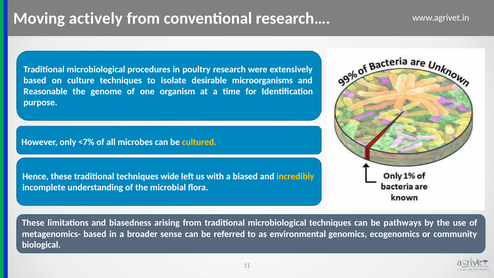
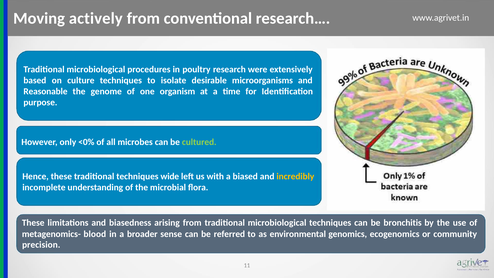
<7%: <7% -> <0%
cultured colour: yellow -> light green
pathways: pathways -> bronchitis
metagenomics- based: based -> blood
biological: biological -> precision
